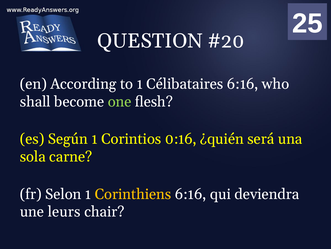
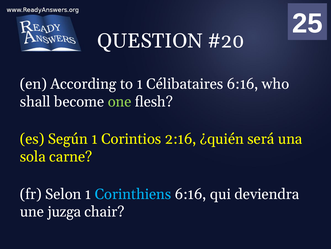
0:16: 0:16 -> 2:16
Corinthiens colour: yellow -> light blue
leurs: leurs -> juzga
